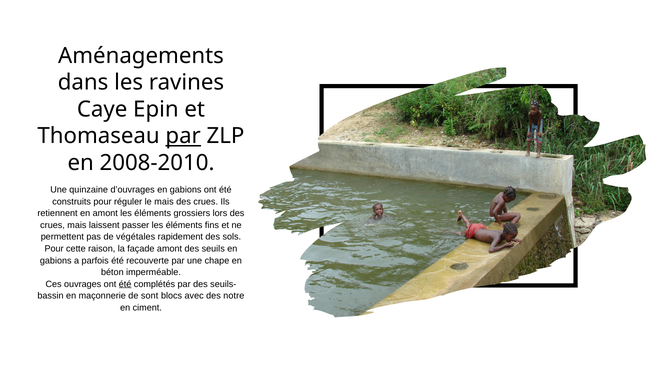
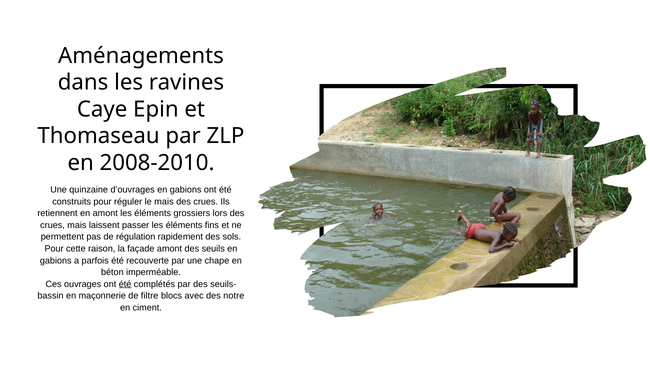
par at (183, 136) underline: present -> none
végétales: végétales -> régulation
sont: sont -> filtre
